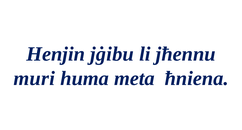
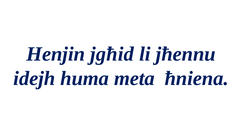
jġibu: jġibu -> jgħid
muri: muri -> idejh
